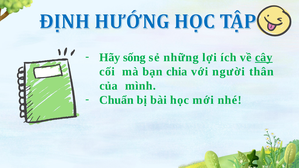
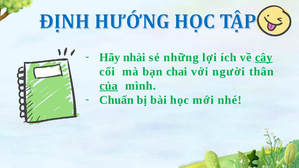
sống: sống -> nhài
chia: chia -> chai
của underline: none -> present
